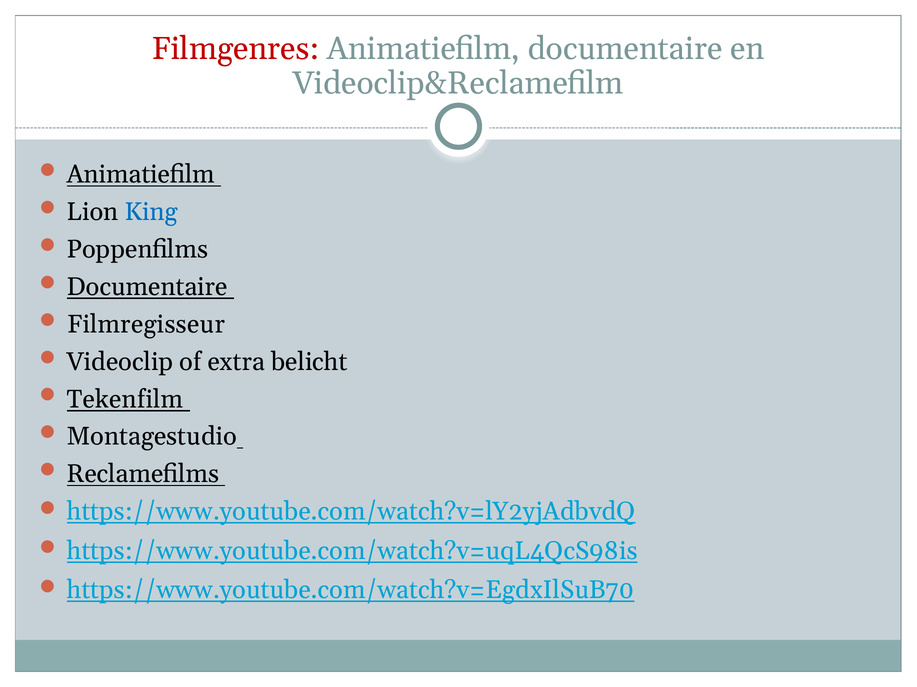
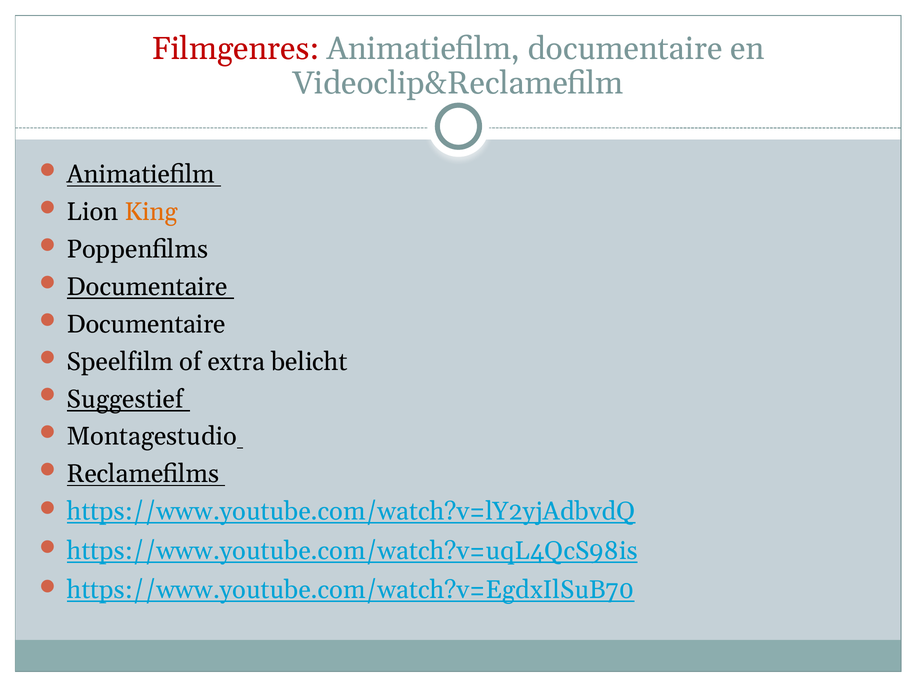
King colour: blue -> orange
Filmregisseur at (146, 325): Filmregisseur -> Documentaire
Videoclip: Videoclip -> Speelfilm
Tekenfilm: Tekenfilm -> Suggestief
